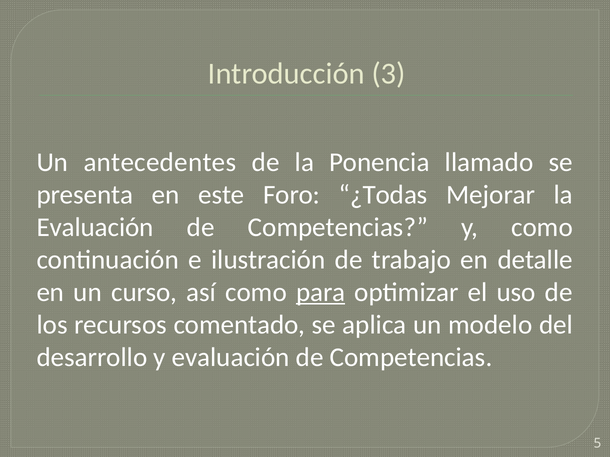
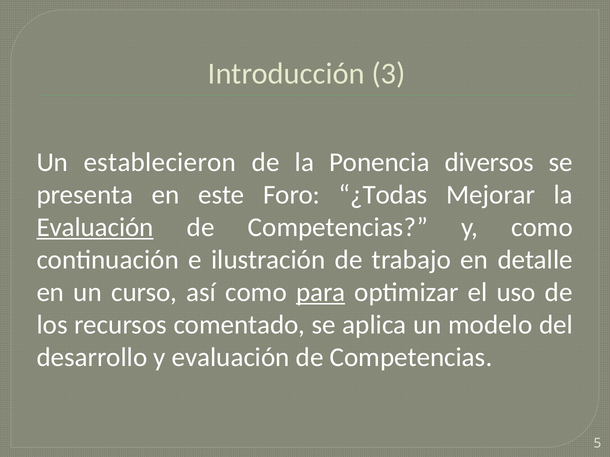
antecedentes: antecedentes -> establecieron
llamado: llamado -> diversos
Evaluación at (95, 227) underline: none -> present
